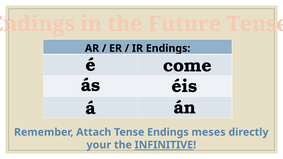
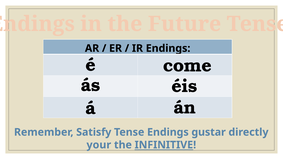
Attach: Attach -> Satisfy
meses: meses -> gustar
